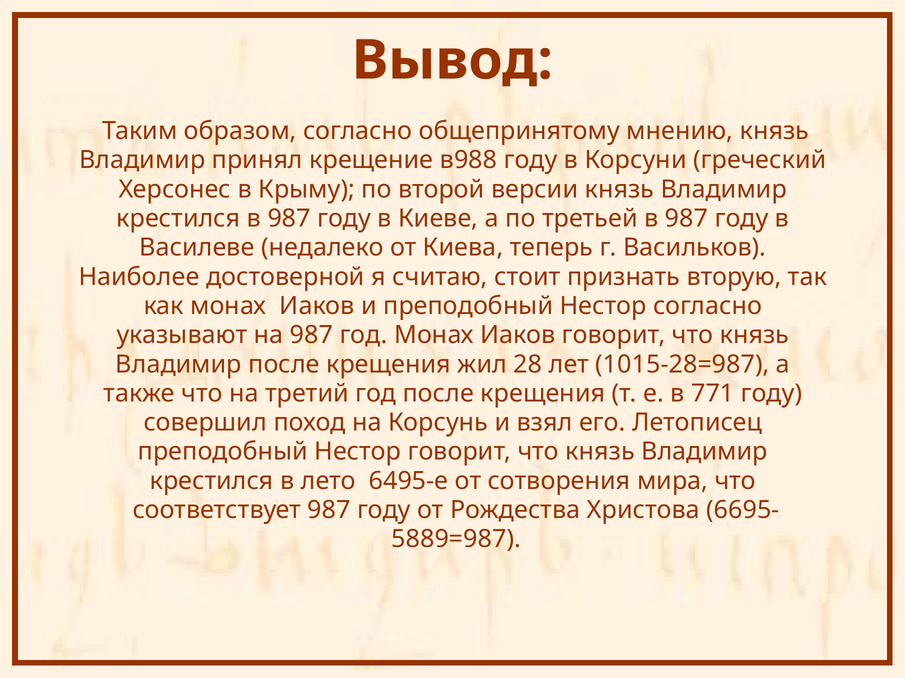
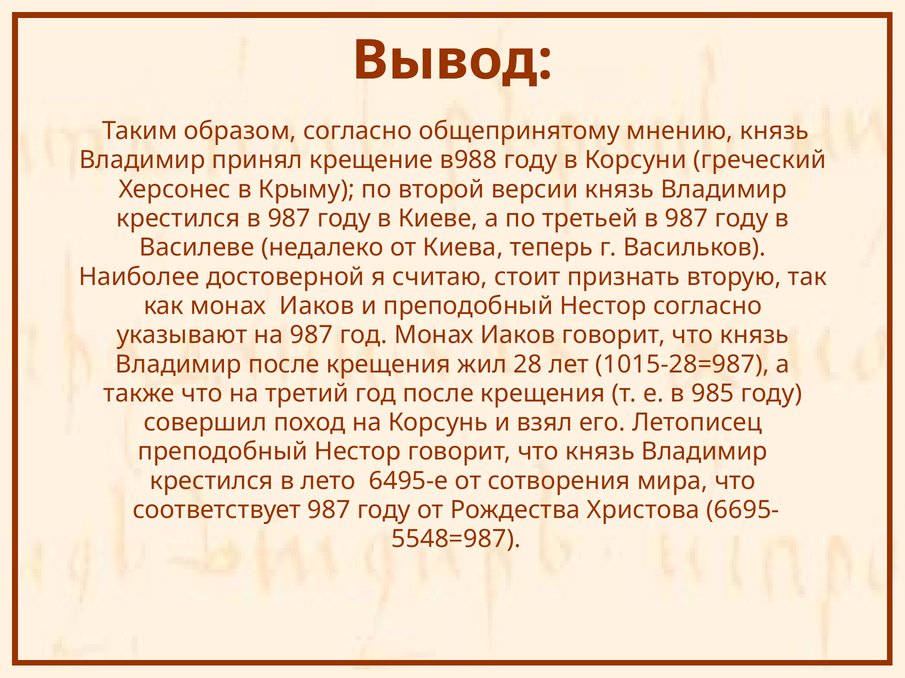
771: 771 -> 985
5889=987: 5889=987 -> 5548=987
